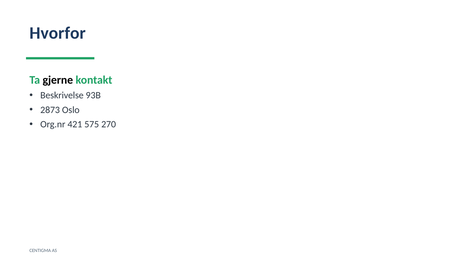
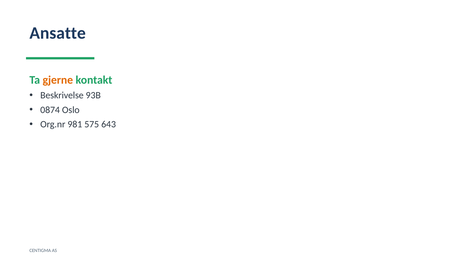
Hvorfor: Hvorfor -> Ansatte
gjerne colour: black -> orange
2873: 2873 -> 0874
421: 421 -> 981
270: 270 -> 643
